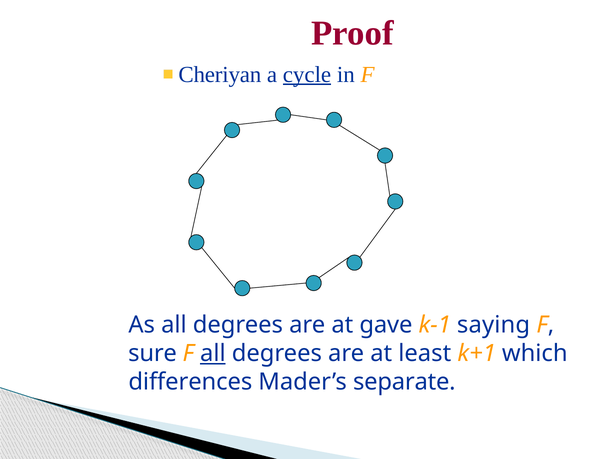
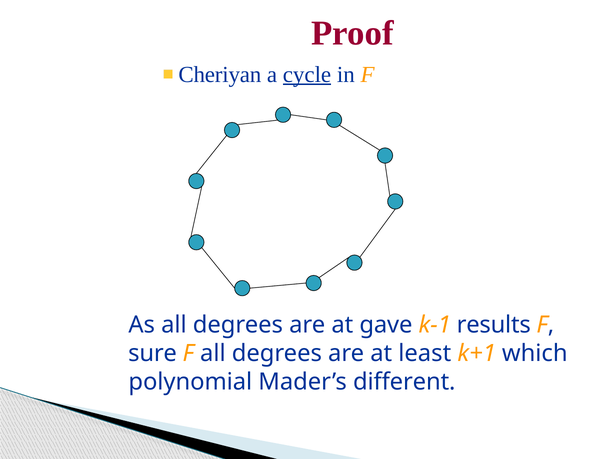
saying: saying -> results
all at (213, 354) underline: present -> none
differences: differences -> polynomial
separate: separate -> different
